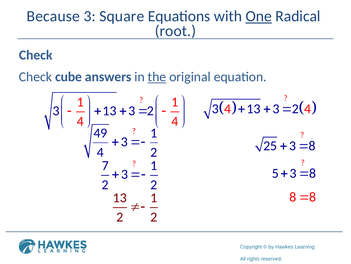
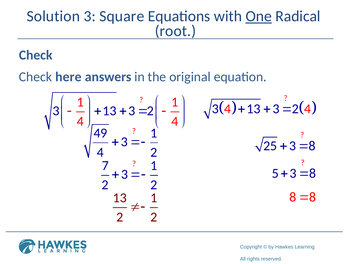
Because: Because -> Solution
cube: cube -> here
the underline: present -> none
